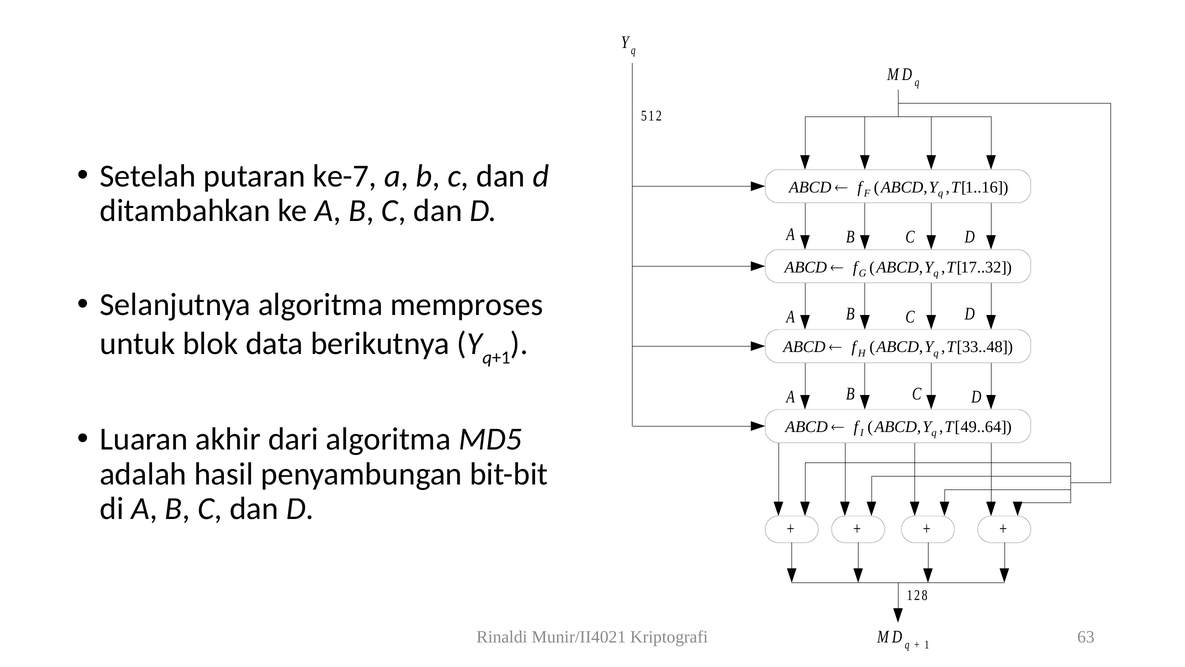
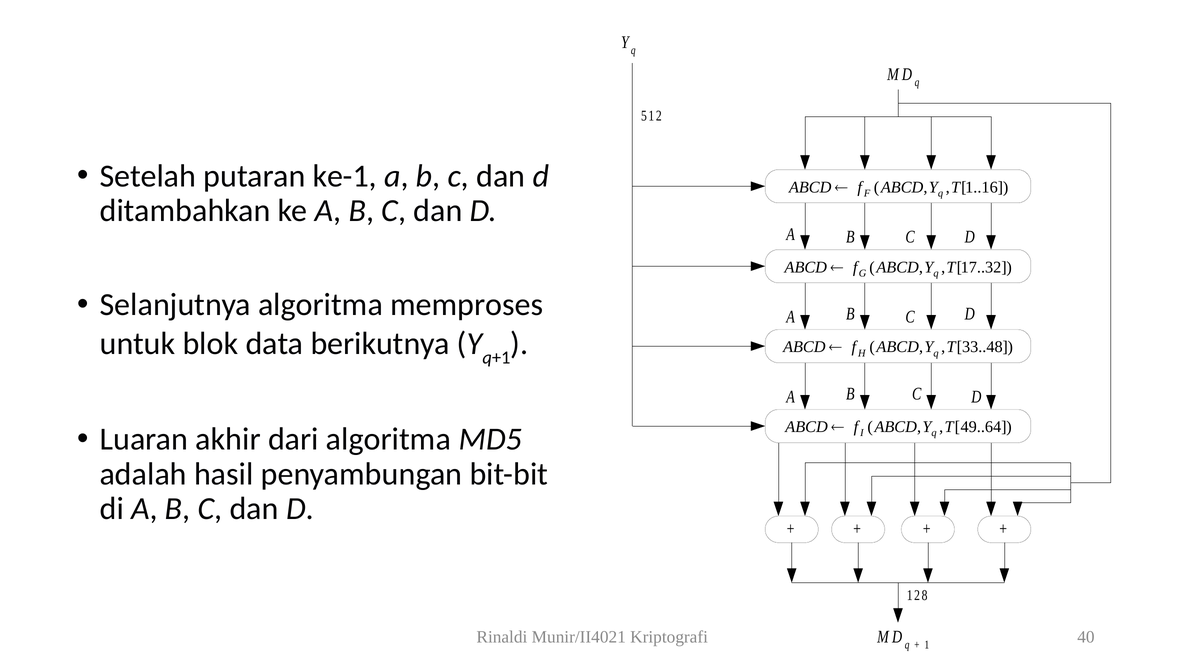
ke-7: ke-7 -> ke-1
63: 63 -> 40
